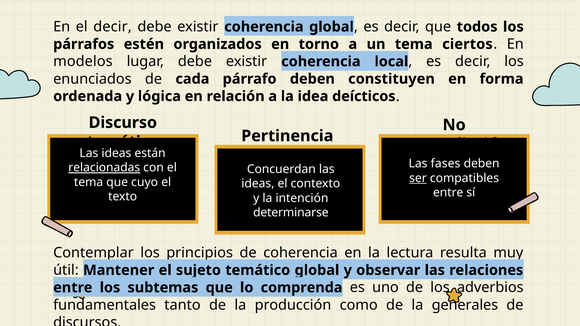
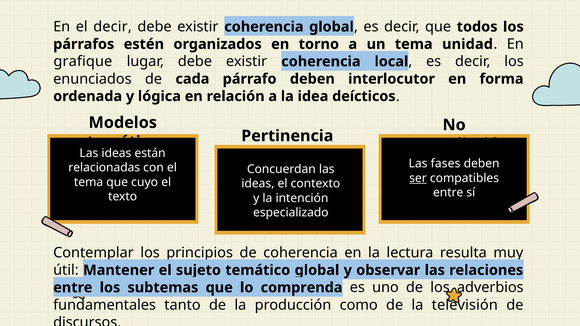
ciertos: ciertos -> unidad
modelos: modelos -> grafique
constituyen: constituyen -> interlocutor
Discurso: Discurso -> Modelos
relacionadas underline: present -> none
determinarse: determinarse -> especializado
generales: generales -> televisión
